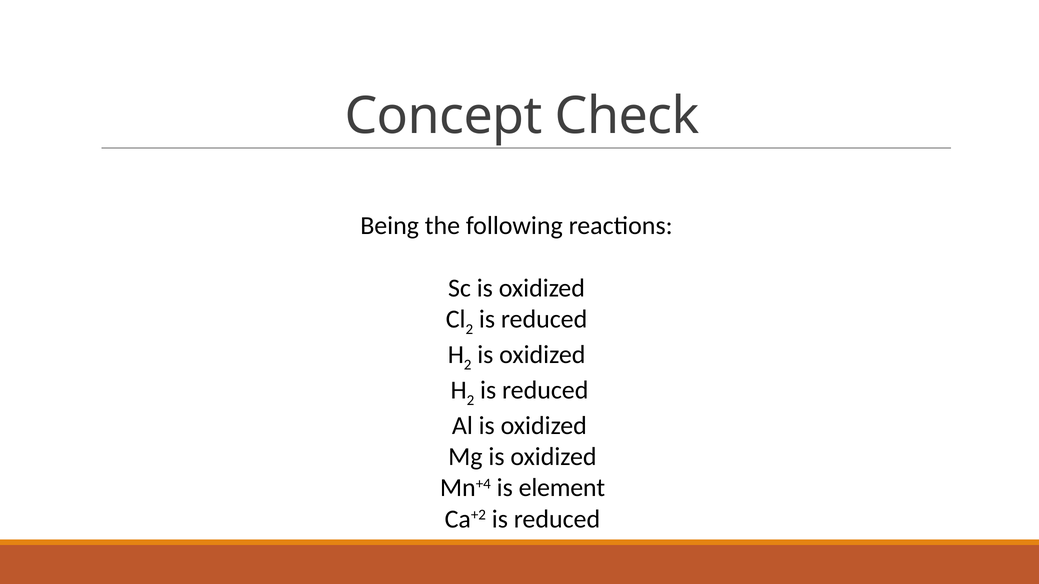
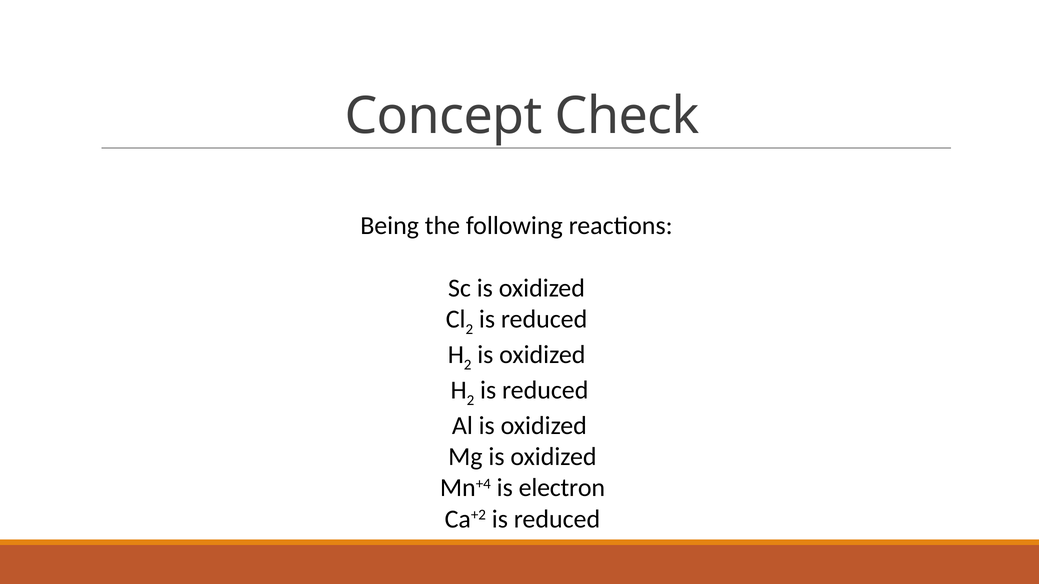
element: element -> electron
